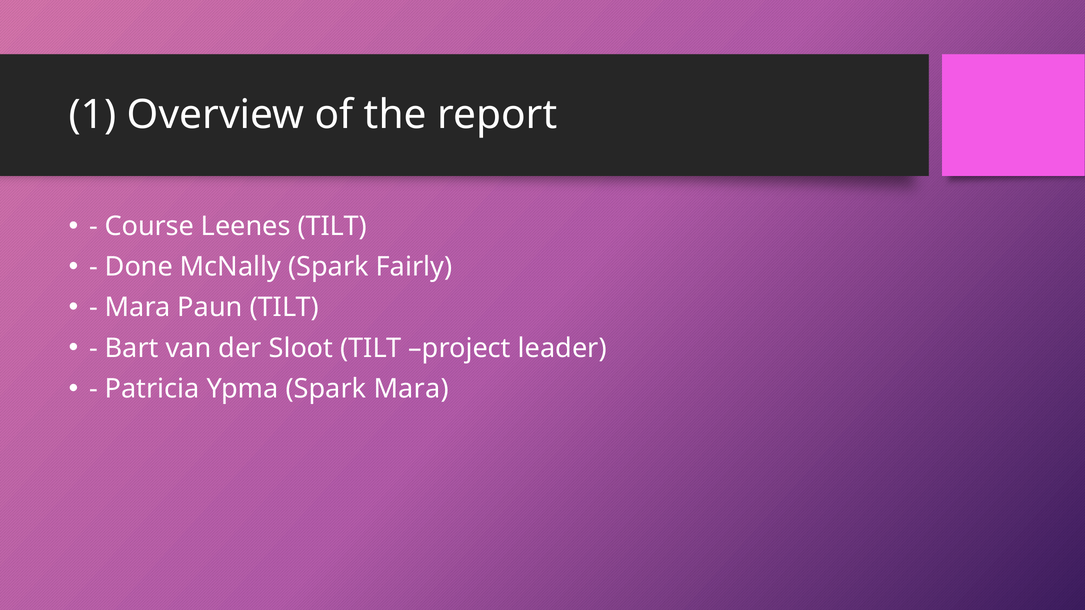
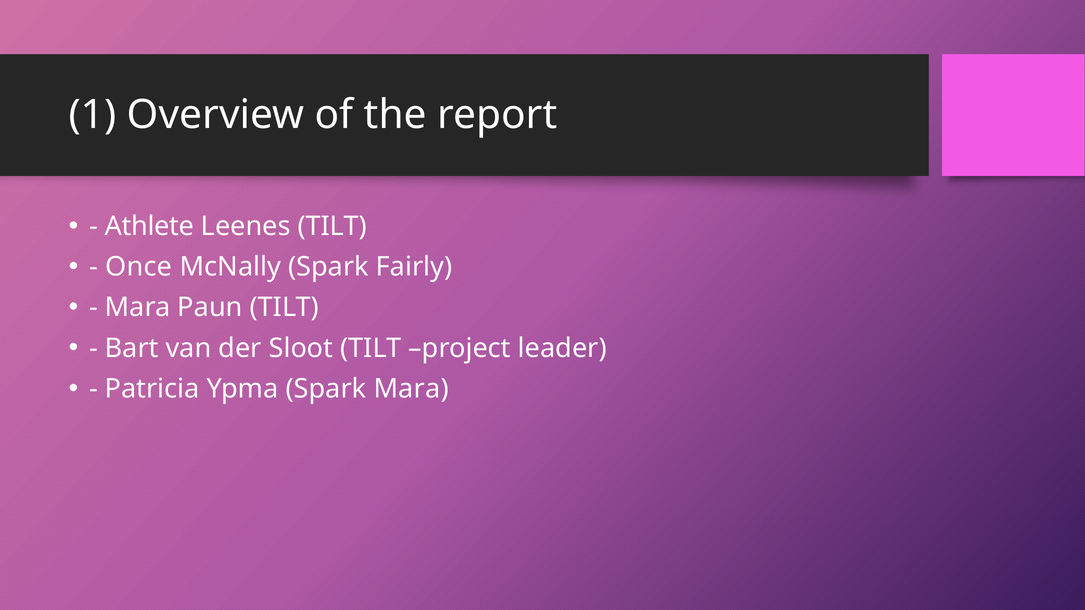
Course: Course -> Athlete
Done: Done -> Once
